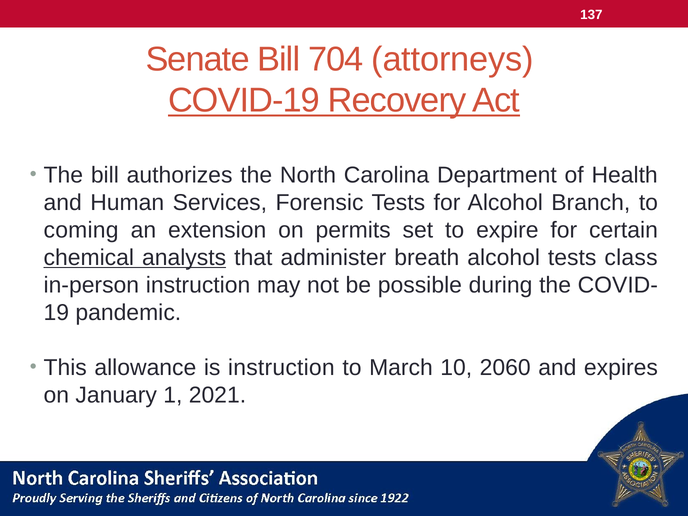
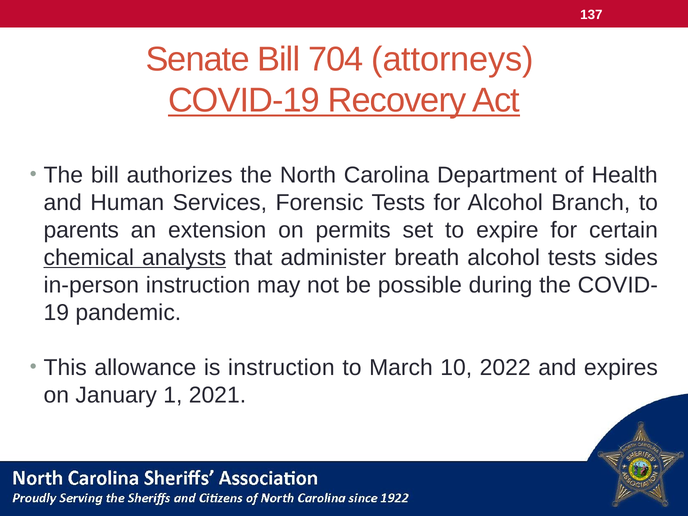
coming: coming -> parents
class: class -> sides
2060: 2060 -> 2022
